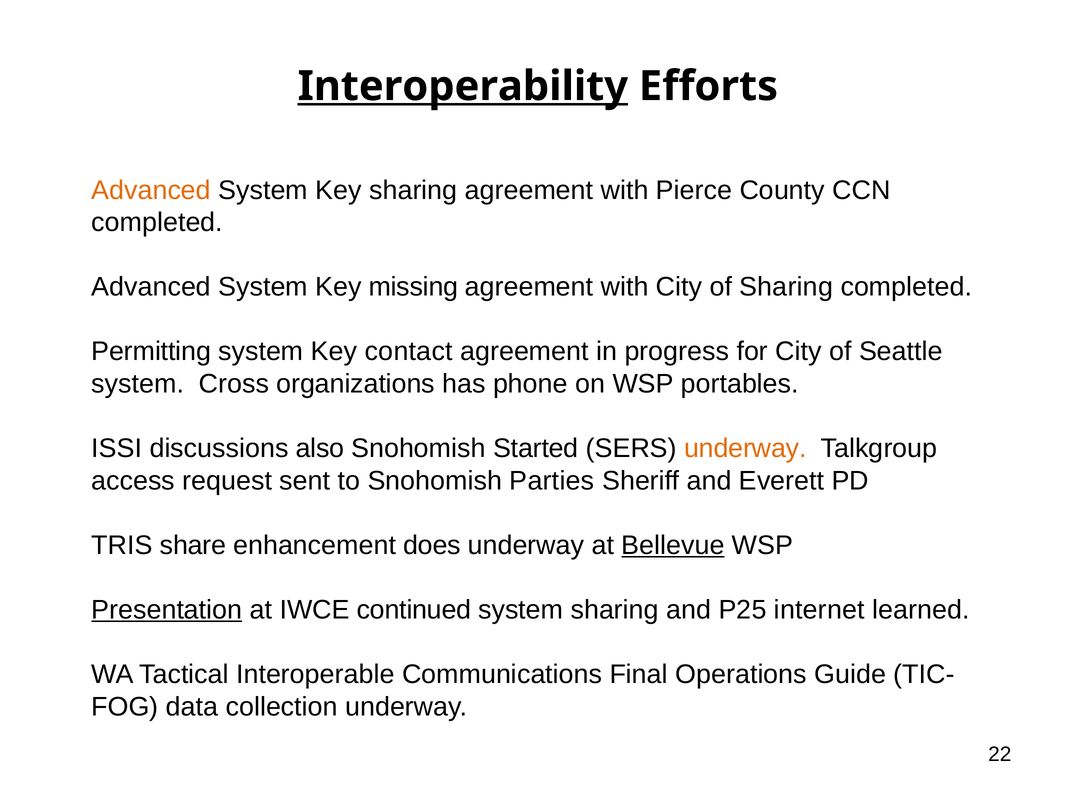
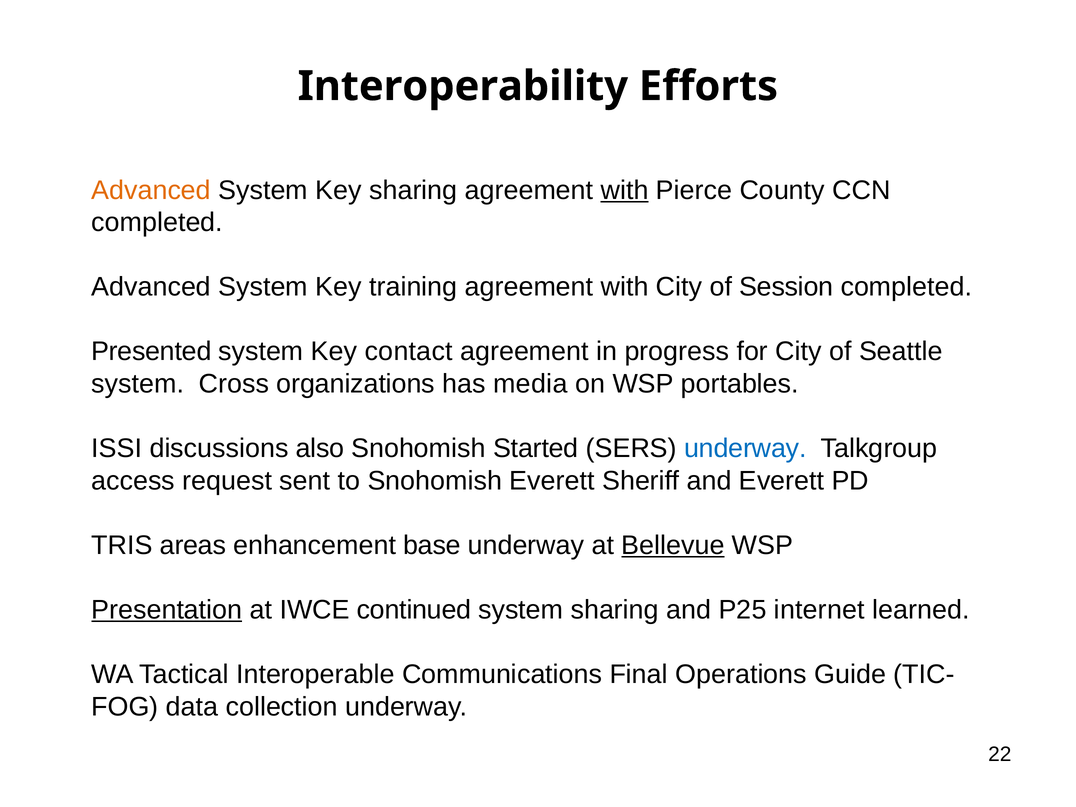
Interoperability underline: present -> none
with at (625, 190) underline: none -> present
missing: missing -> training
of Sharing: Sharing -> Session
Permitting: Permitting -> Presented
phone: phone -> media
underway at (745, 448) colour: orange -> blue
Snohomish Parties: Parties -> Everett
share: share -> areas
does: does -> base
